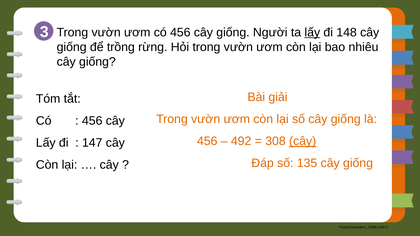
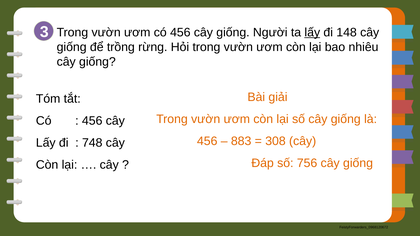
492: 492 -> 883
cây at (303, 141) underline: present -> none
147: 147 -> 748
135: 135 -> 756
